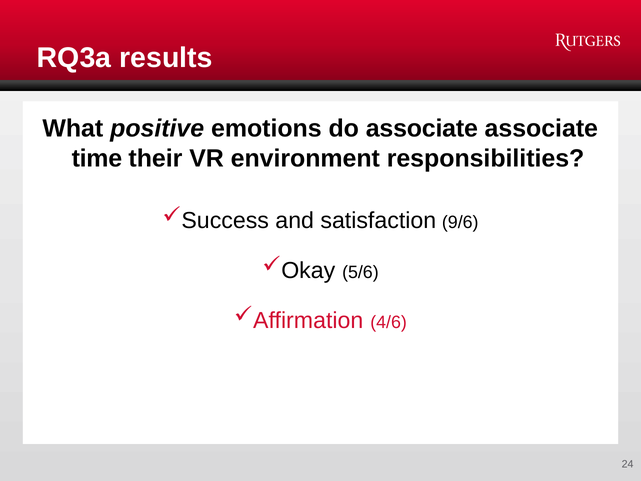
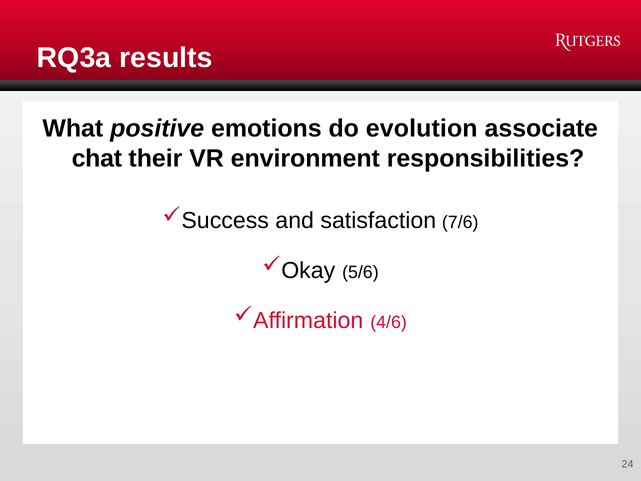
do associate: associate -> evolution
time: time -> chat
9/6: 9/6 -> 7/6
